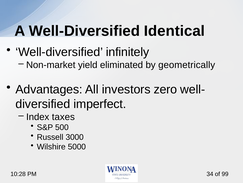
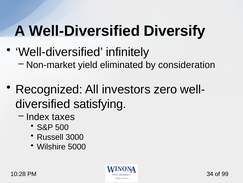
Identical: Identical -> Diversify
geometrically: geometrically -> consideration
Advantages: Advantages -> Recognized
imperfect: imperfect -> satisfying
